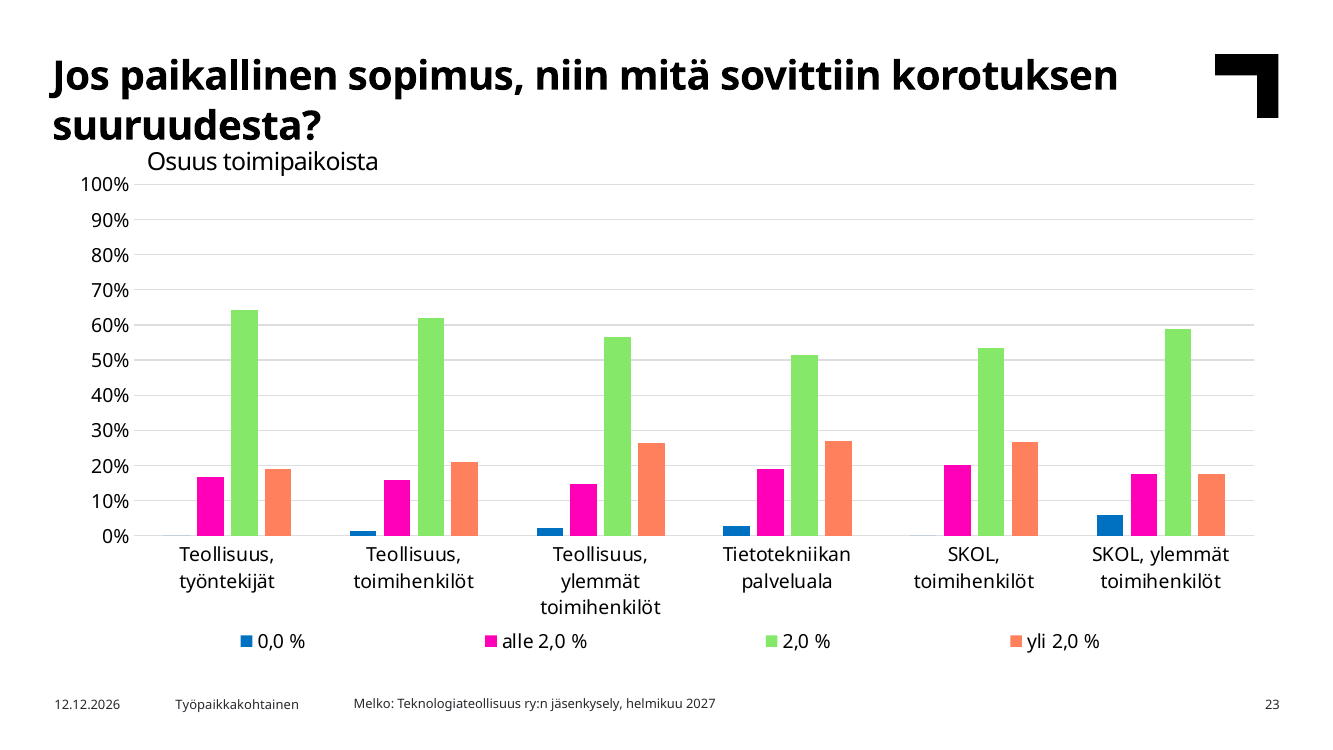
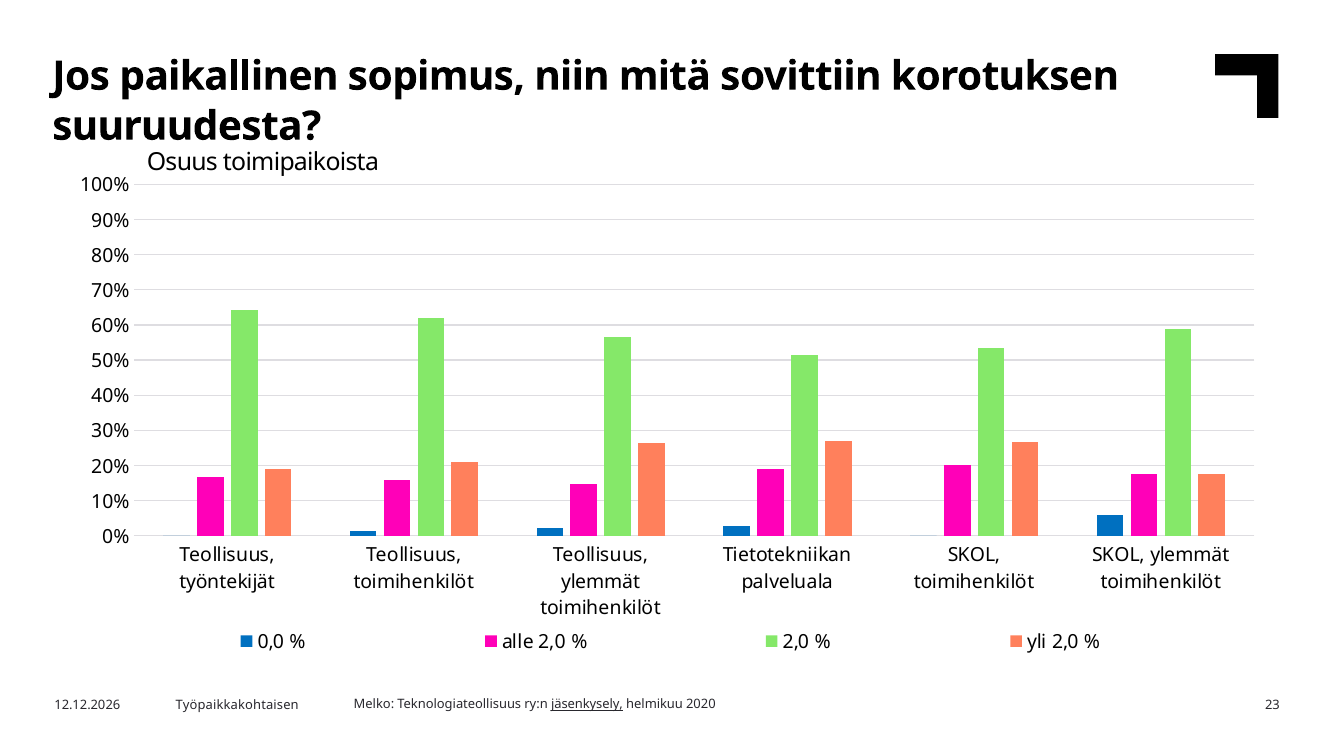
Työpaikkakohtainen: Työpaikkakohtainen -> Työpaikkakohtaisen
jäsenkysely underline: none -> present
2027: 2027 -> 2020
